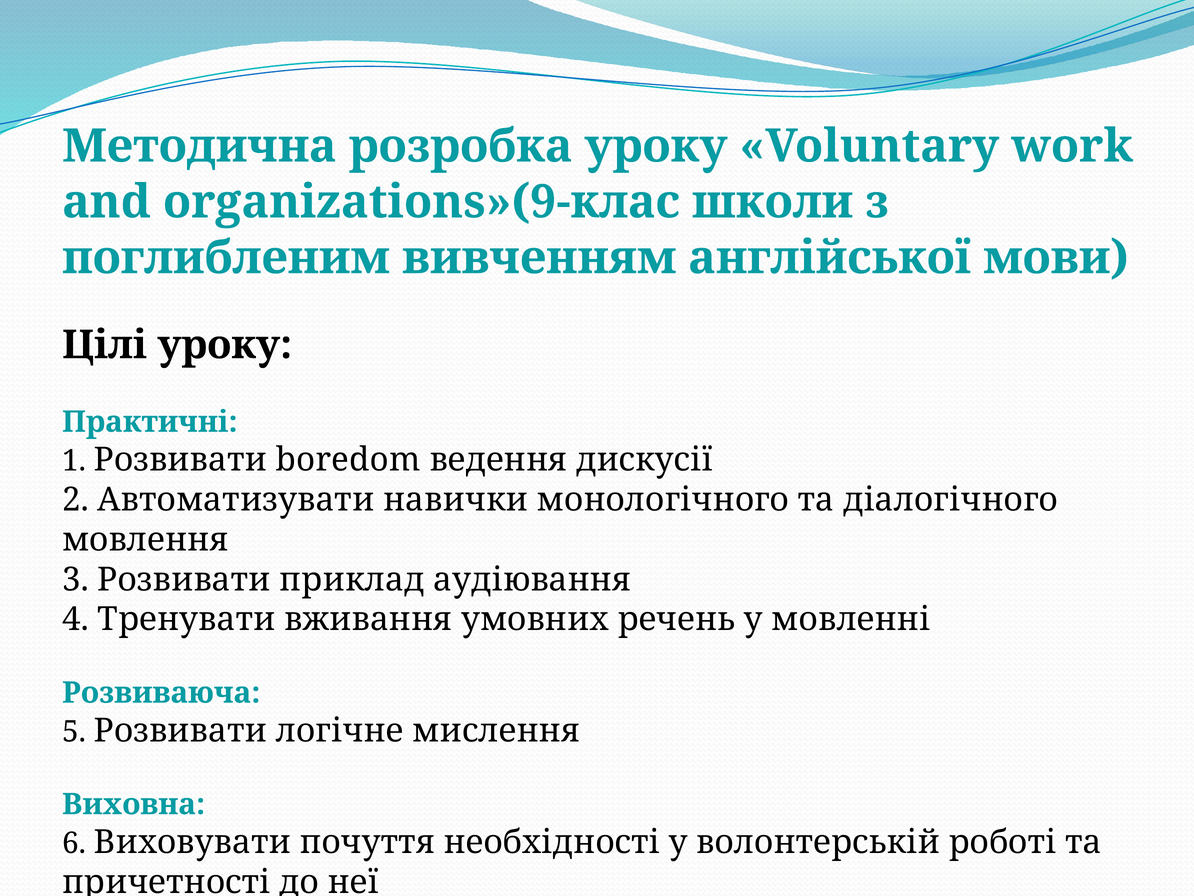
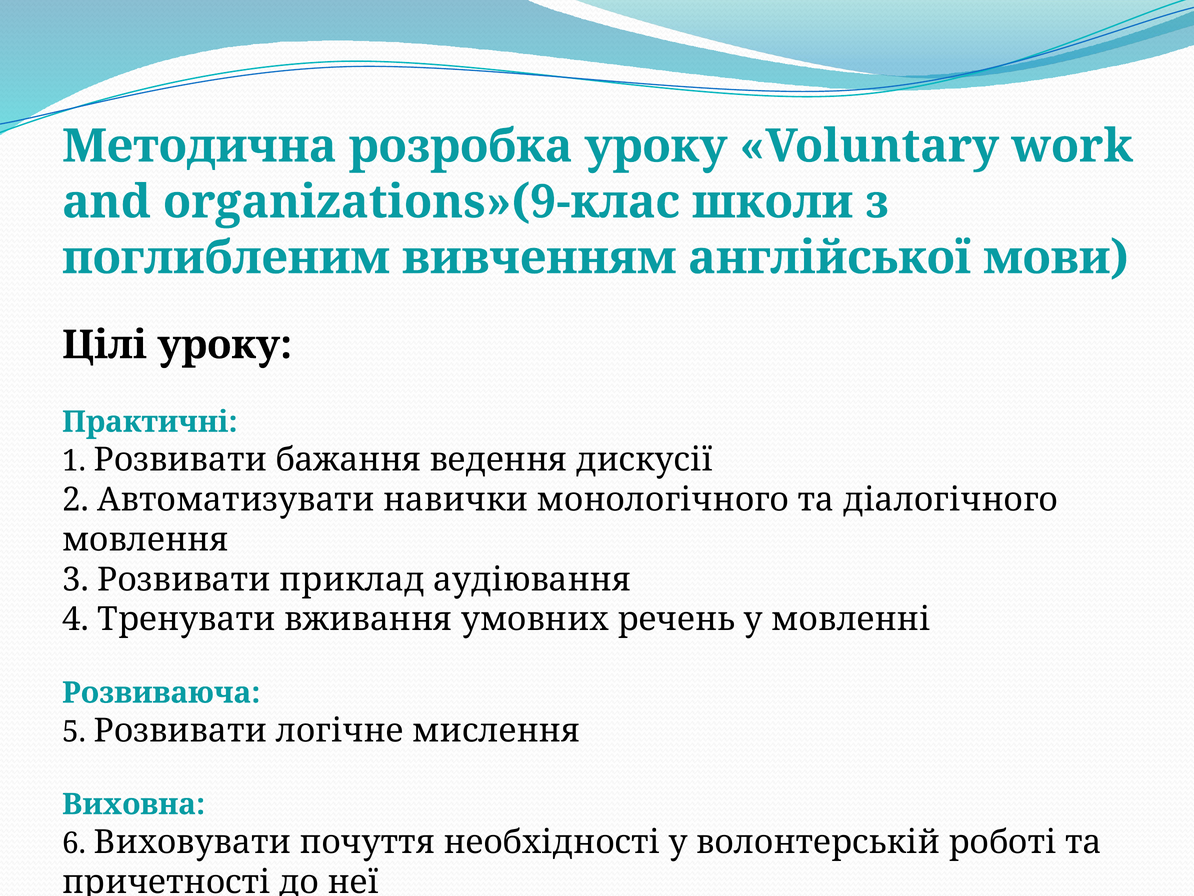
boredom: boredom -> бажання
